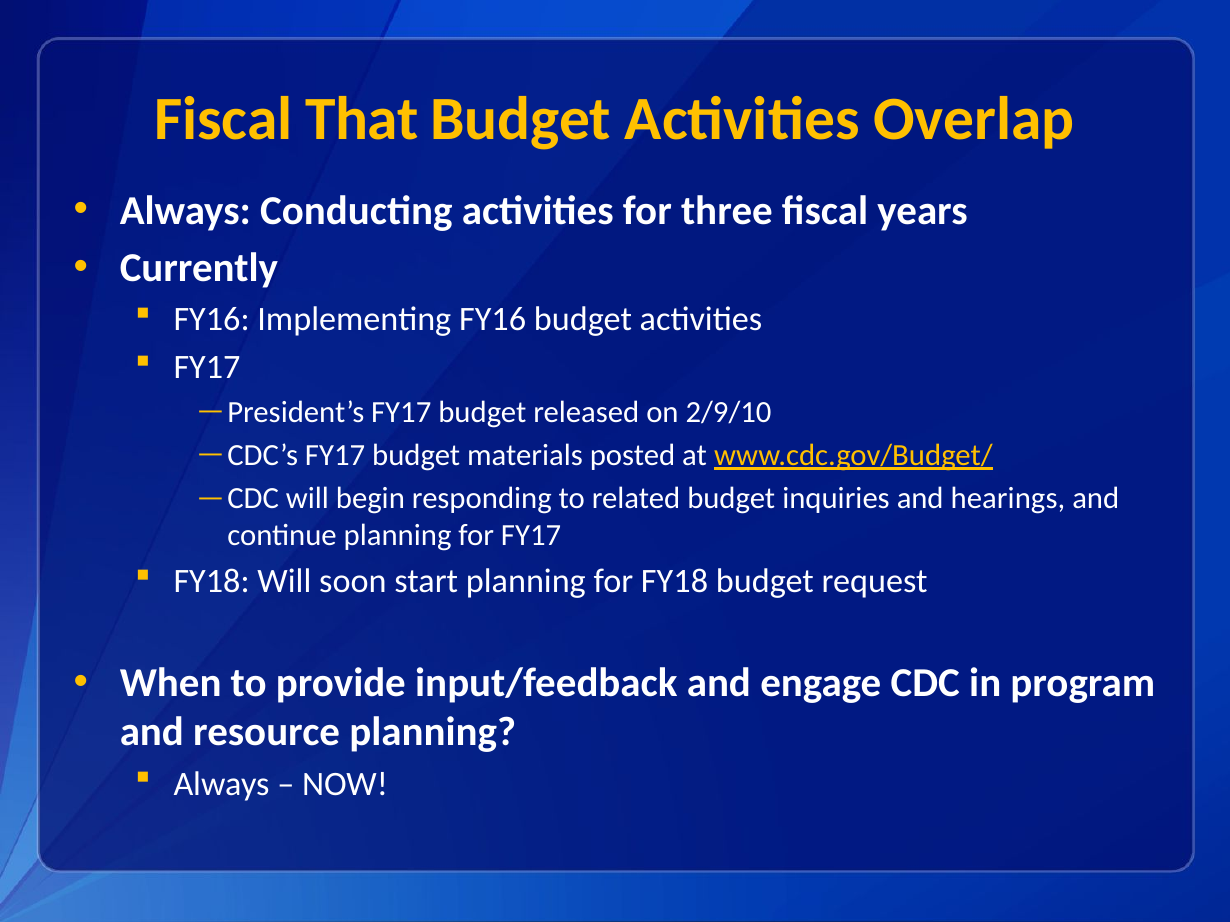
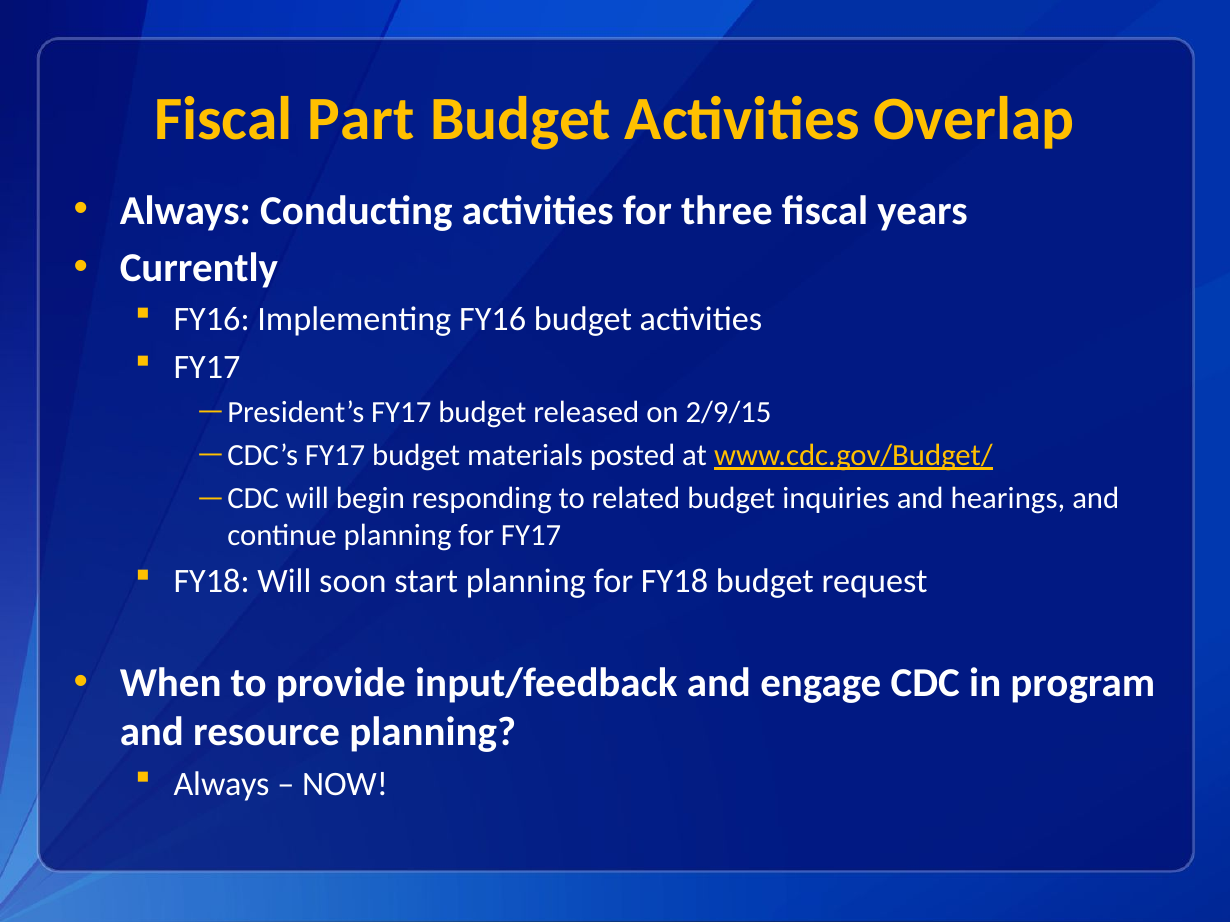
That: That -> Part
2/9/10: 2/9/10 -> 2/9/15
